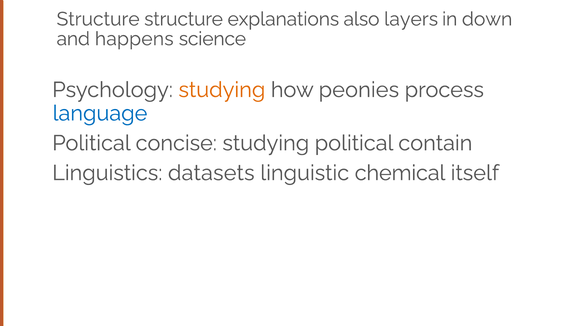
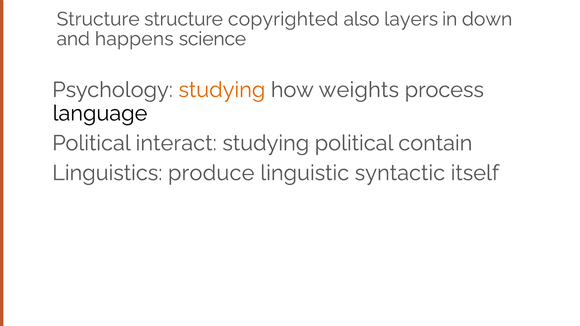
explanations: explanations -> copyrighted
peonies: peonies -> weights
language colour: blue -> black
concise: concise -> interact
datasets: datasets -> produce
chemical: chemical -> syntactic
